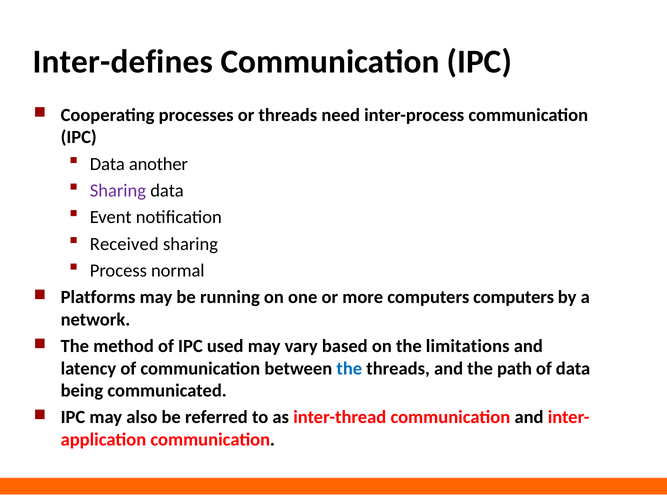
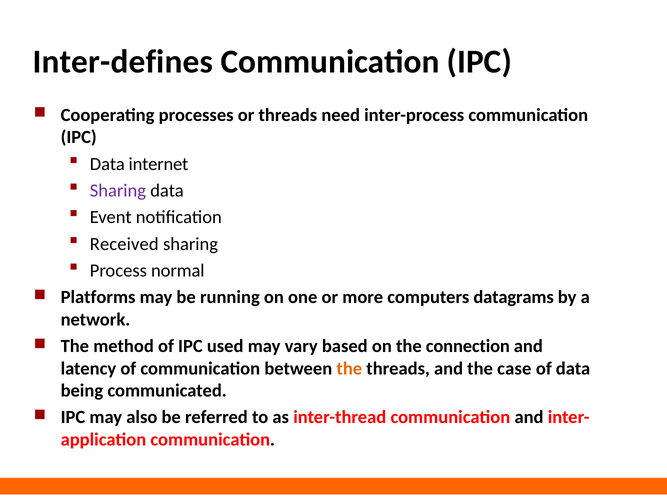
another: another -> internet
computers computers: computers -> datagrams
limitations: limitations -> connection
the at (349, 369) colour: blue -> orange
path: path -> case
